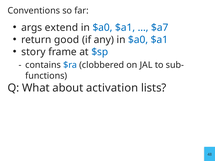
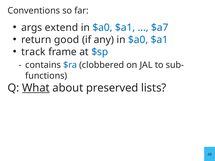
story: story -> track
What underline: none -> present
activation: activation -> preserved
